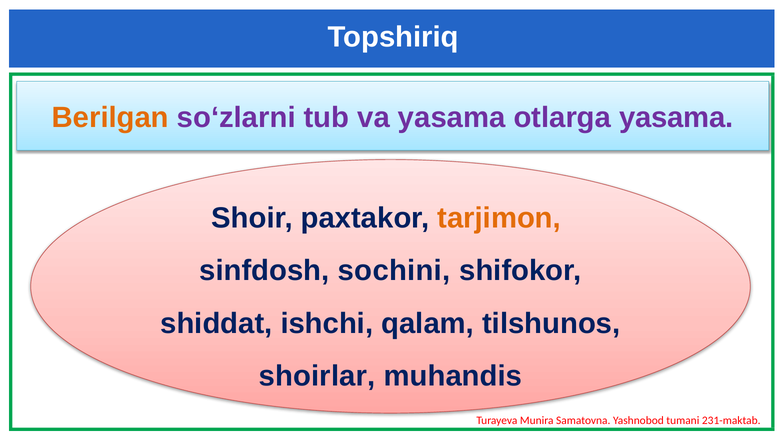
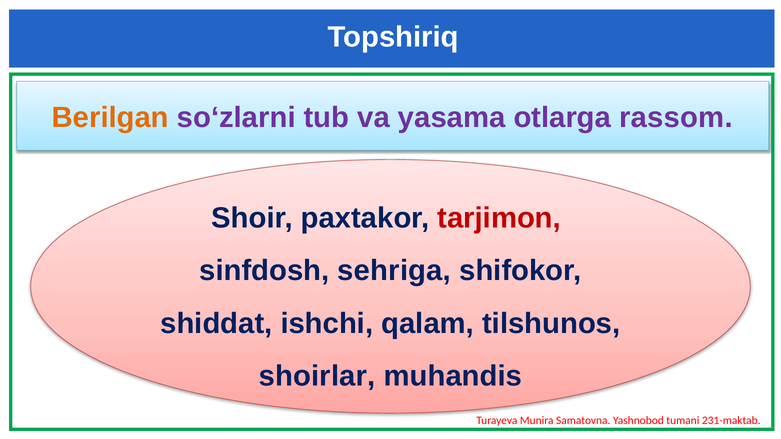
otlarga yasama: yasama -> rassom
tarjimon colour: orange -> red
sochini: sochini -> sehriga
